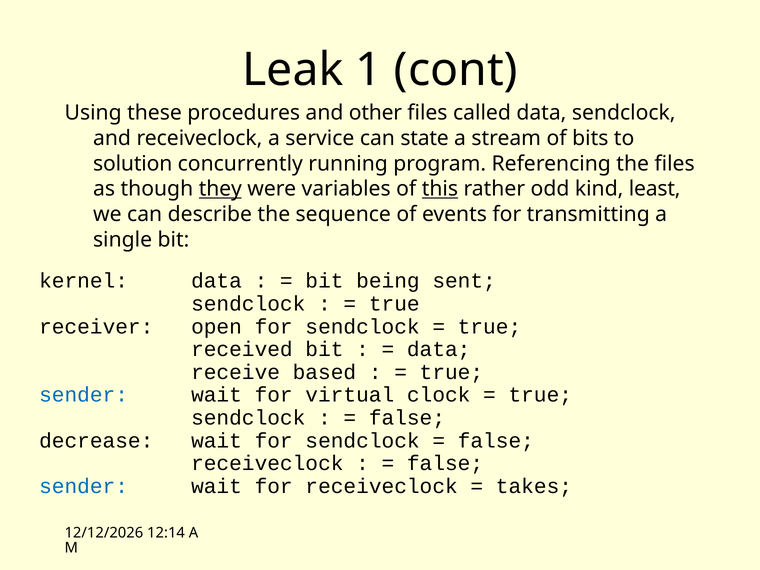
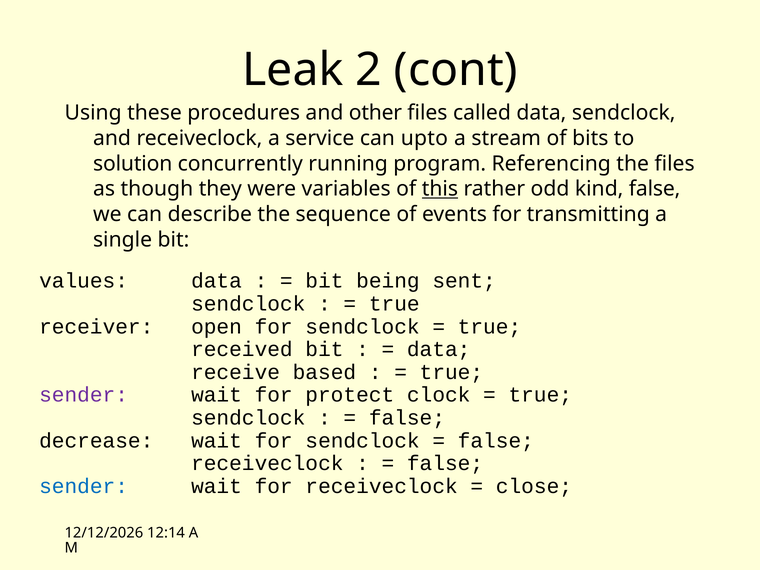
1: 1 -> 2
state: state -> upto
they underline: present -> none
kind least: least -> false
kernel: kernel -> values
sender at (84, 395) colour: blue -> purple
virtual: virtual -> protect
takes: takes -> close
